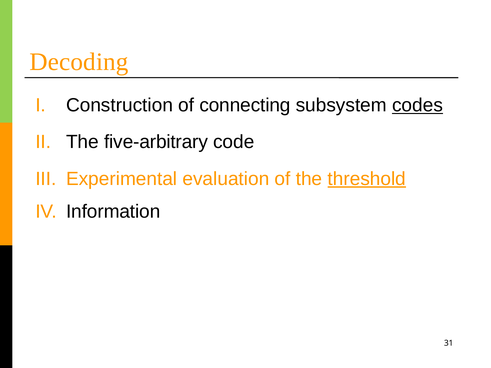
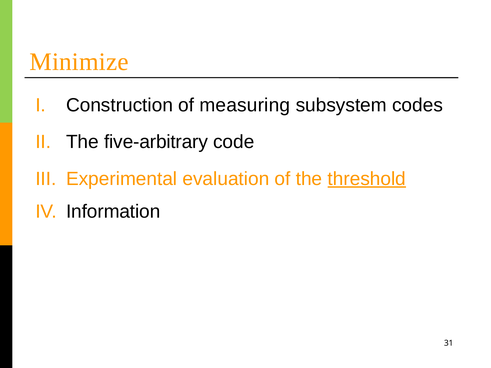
Decoding: Decoding -> Minimize
connecting: connecting -> measuring
codes underline: present -> none
